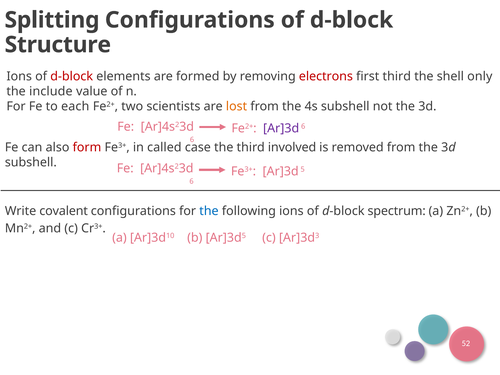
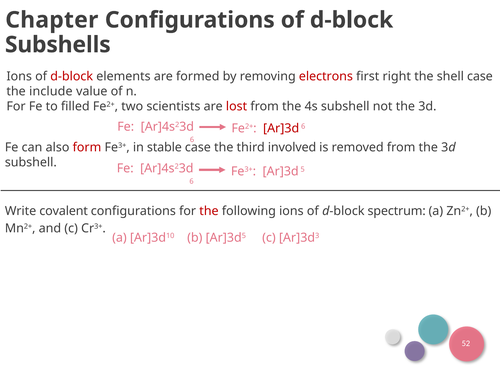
Splitting: Splitting -> Chapter
Structure: Structure -> Subshells
first third: third -> right
shell only: only -> case
each: each -> filled
lost colour: orange -> red
Ar]3d at (281, 129) colour: purple -> red
called: called -> stable
the at (209, 211) colour: blue -> red
